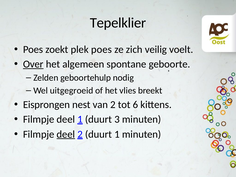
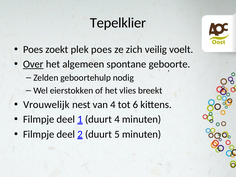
uitgegroeid: uitgegroeid -> eierstokken
Eisprongen: Eisprongen -> Vrouwelijk
van 2: 2 -> 4
duurt 3: 3 -> 4
deel at (66, 134) underline: present -> none
duurt 1: 1 -> 5
